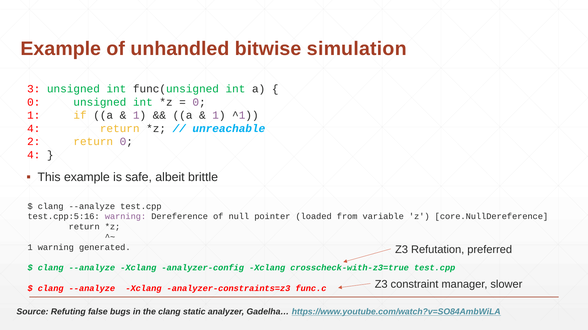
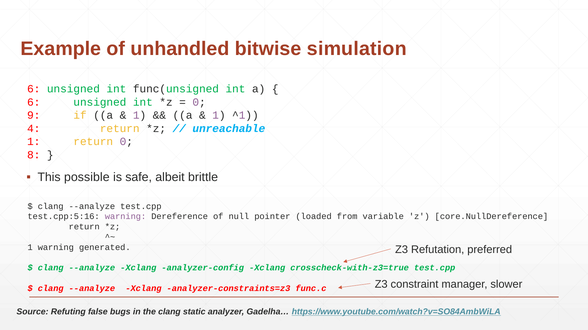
3 at (34, 89): 3 -> 6
0 at (34, 102): 0 -> 6
1 at (34, 116): 1 -> 9
2 at (34, 142): 2 -> 1
4 at (34, 155): 4 -> 8
This example: example -> possible
